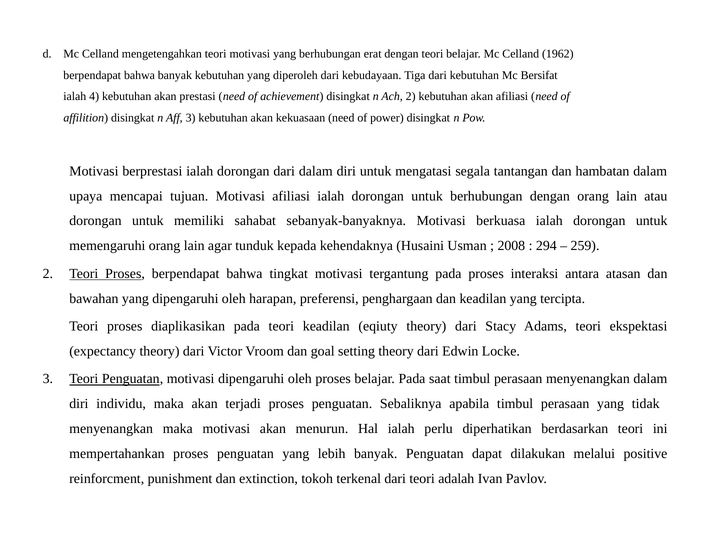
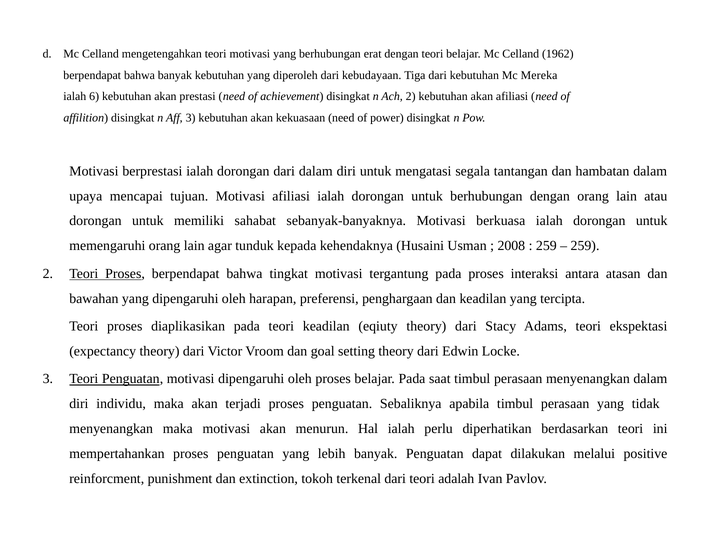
Bersifat: Bersifat -> Mereka
4: 4 -> 6
294 at (546, 246): 294 -> 259
